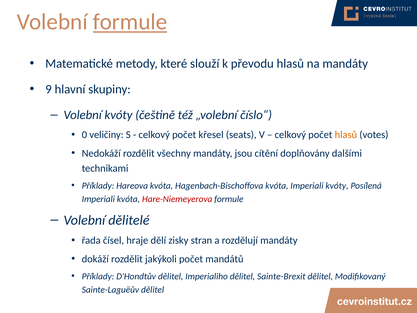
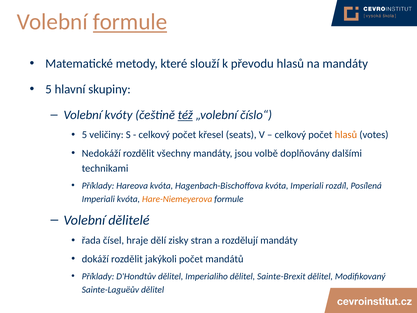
9 at (49, 89): 9 -> 5
též underline: none -> present
0 at (84, 135): 0 -> 5
cítění: cítění -> volbě
Imperiali kvóty: kvóty -> rozdíl
Hare-Niemeyerova colour: red -> orange
